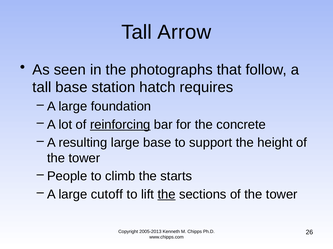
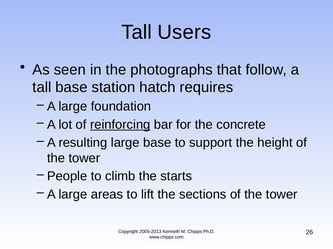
Arrow: Arrow -> Users
cutoff: cutoff -> areas
the at (167, 195) underline: present -> none
